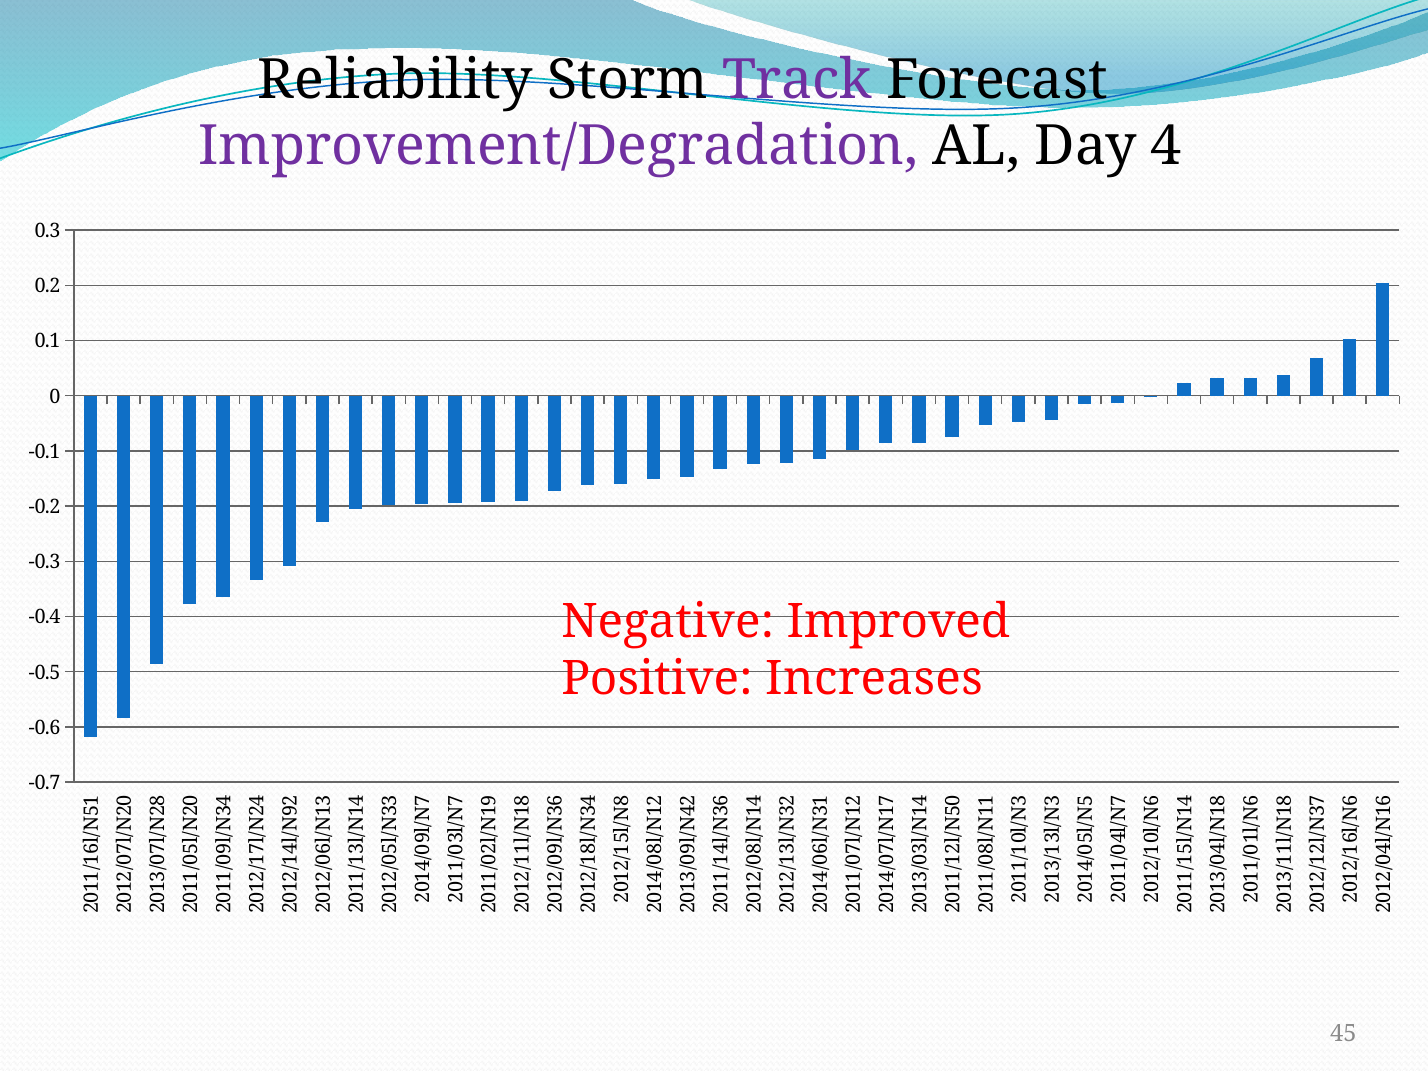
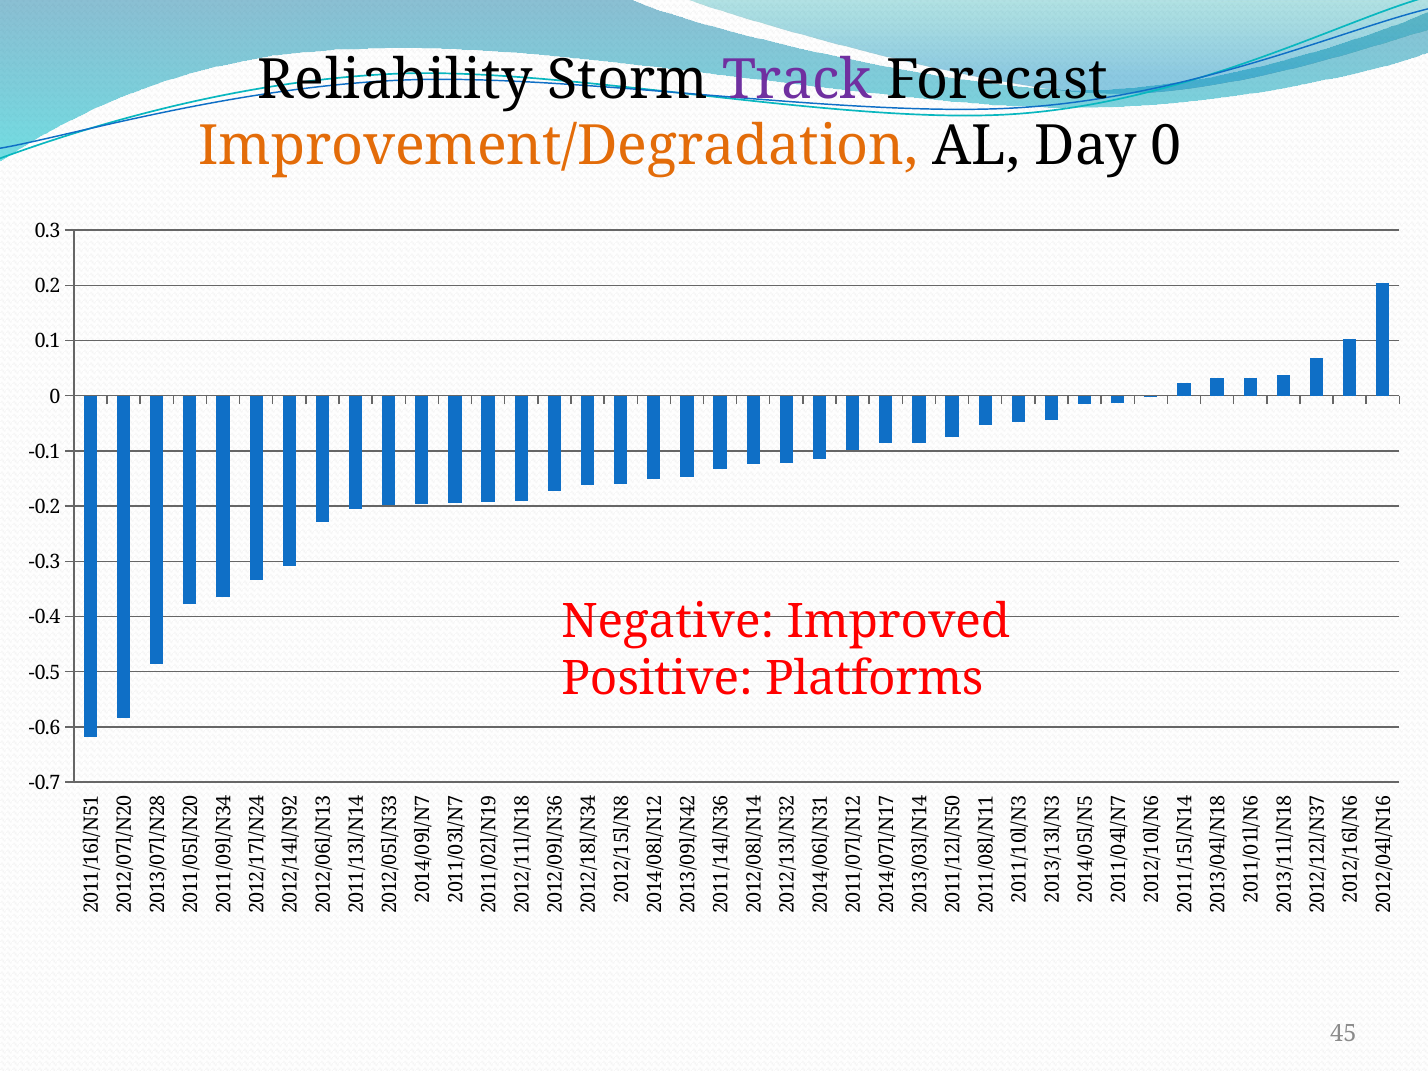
Improvement/Degradation colour: purple -> orange
Day 4: 4 -> 0
Increases: Increases -> Platforms
